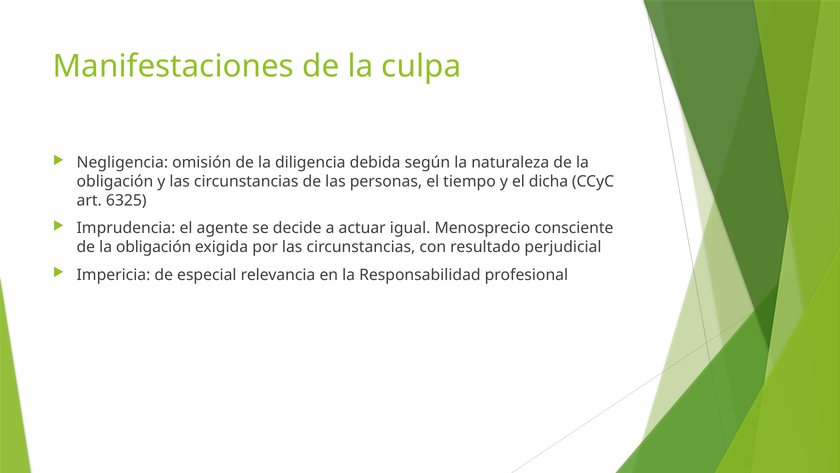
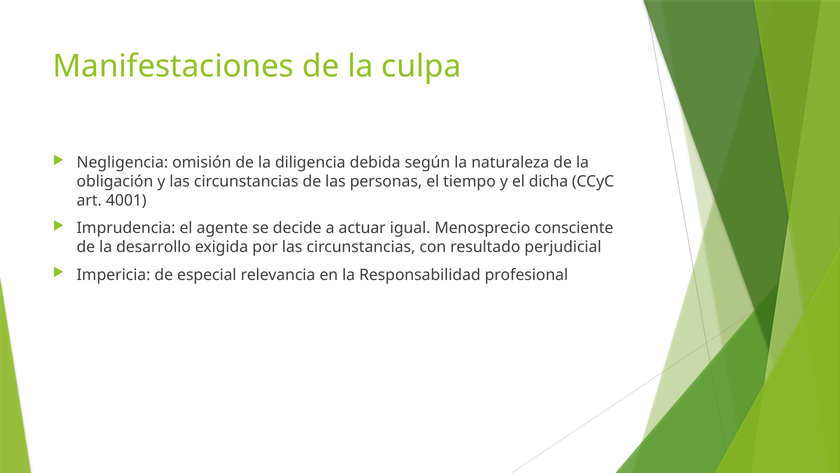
6325: 6325 -> 4001
obligación at (154, 247): obligación -> desarrollo
